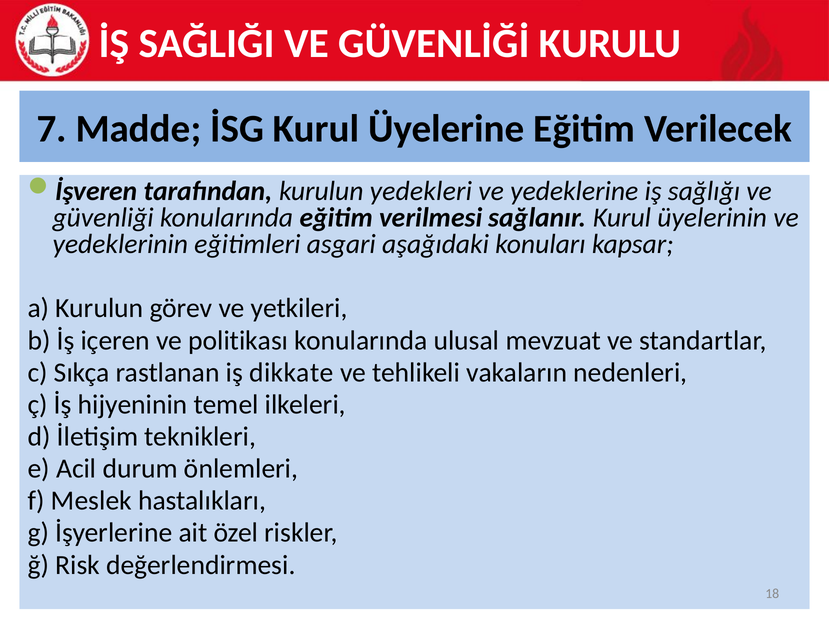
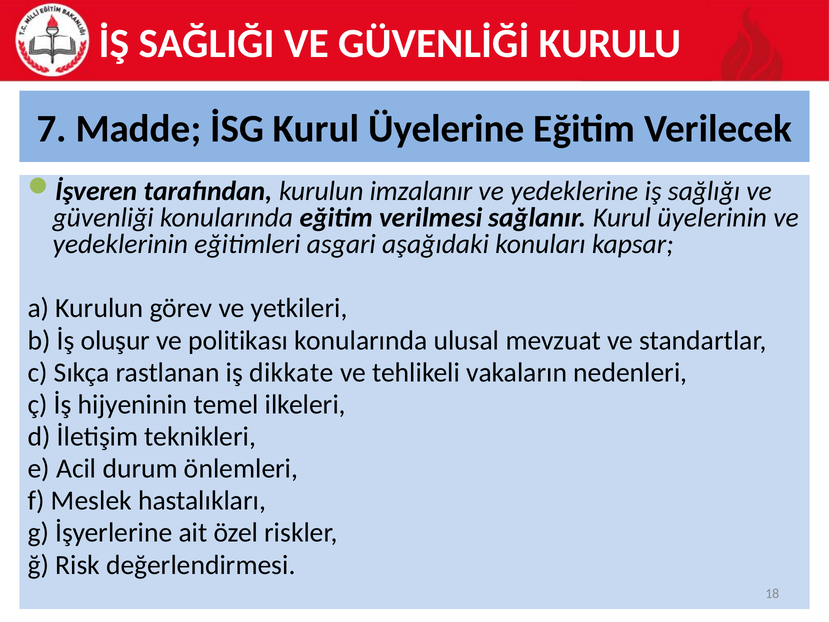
yedekleri: yedekleri -> imzalanır
içeren: içeren -> oluşur
